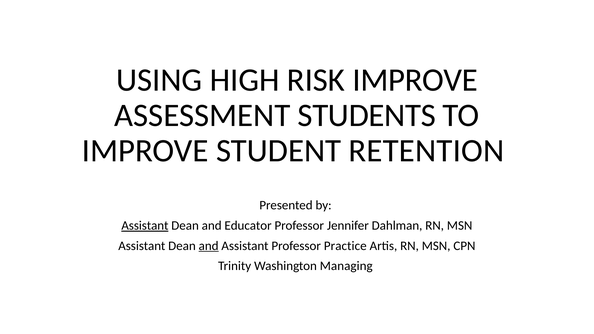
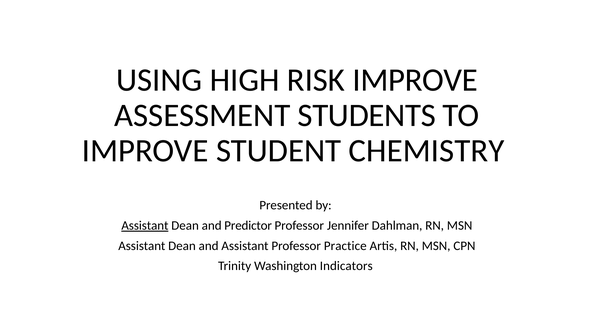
RETENTION: RETENTION -> CHEMISTRY
Educator: Educator -> Predictor
and at (209, 246) underline: present -> none
Managing: Managing -> Indicators
